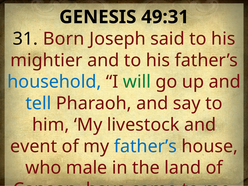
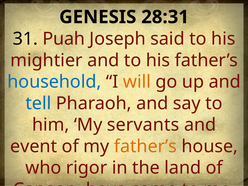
49:31: 49:31 -> 28:31
Born: Born -> Puah
will colour: green -> orange
livestock: livestock -> servants
father’s at (145, 146) colour: blue -> orange
male: male -> rigor
